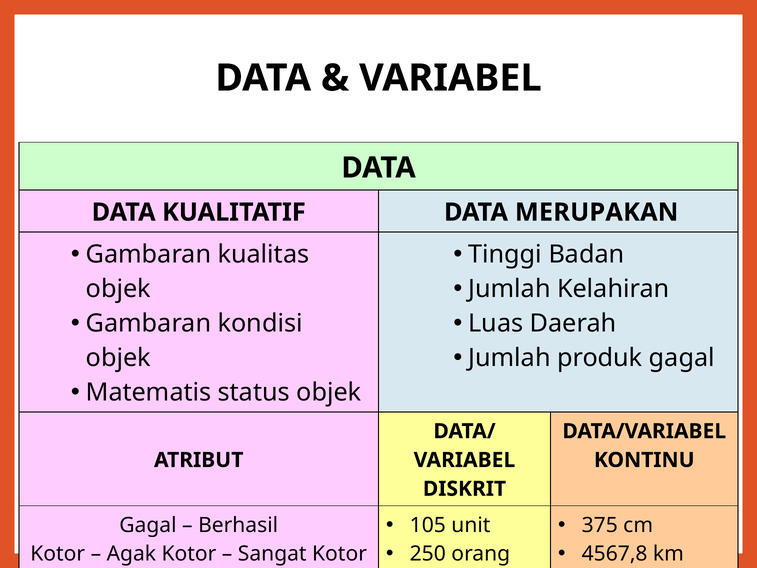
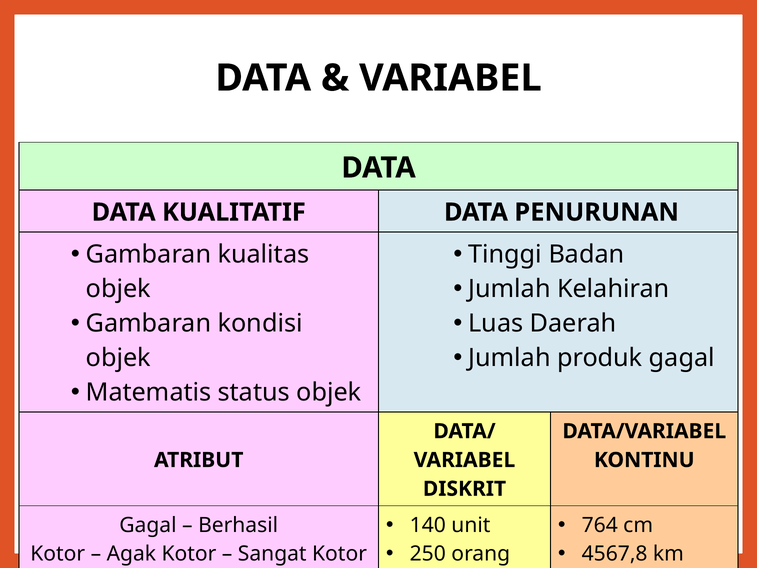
MERUPAKAN: MERUPAKAN -> PENURUNAN
105: 105 -> 140
375: 375 -> 764
